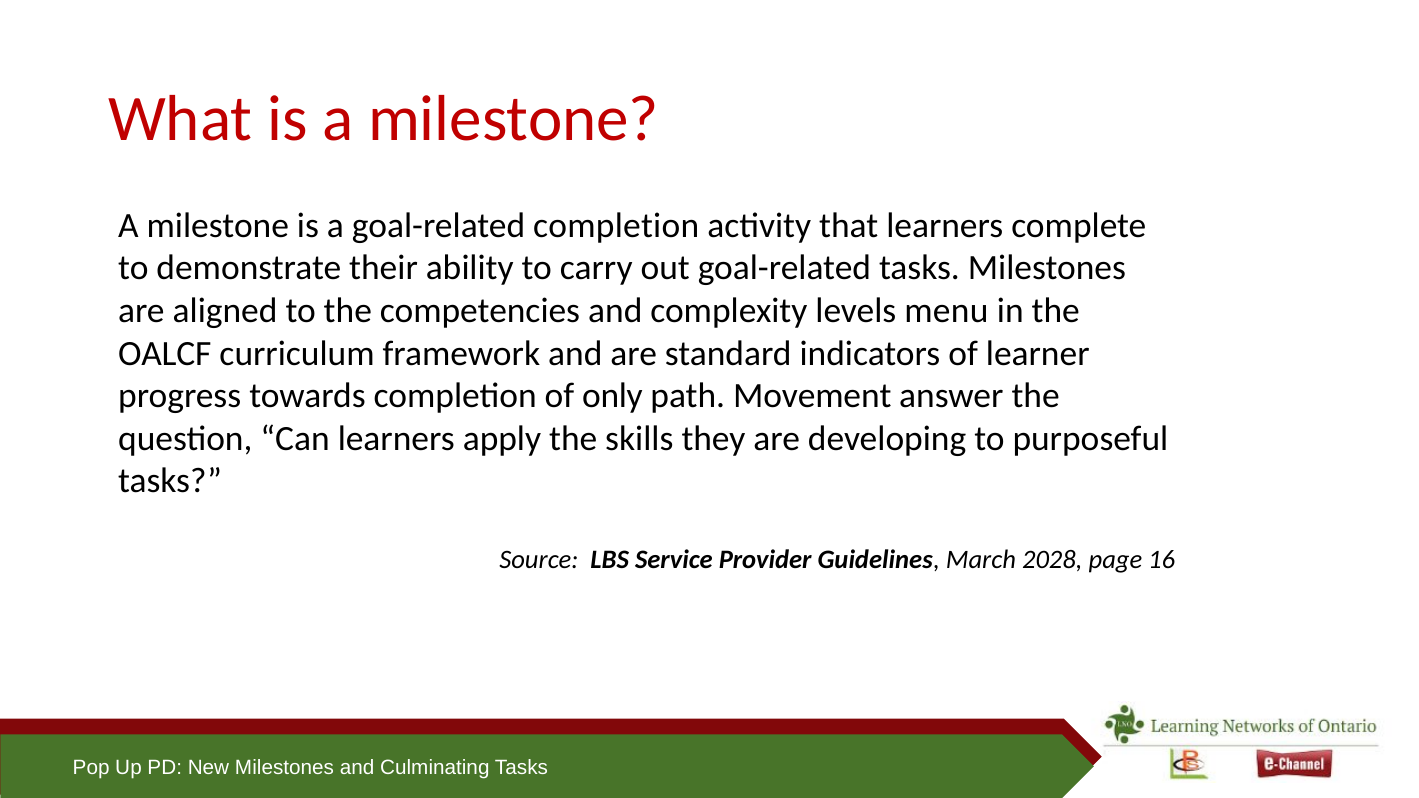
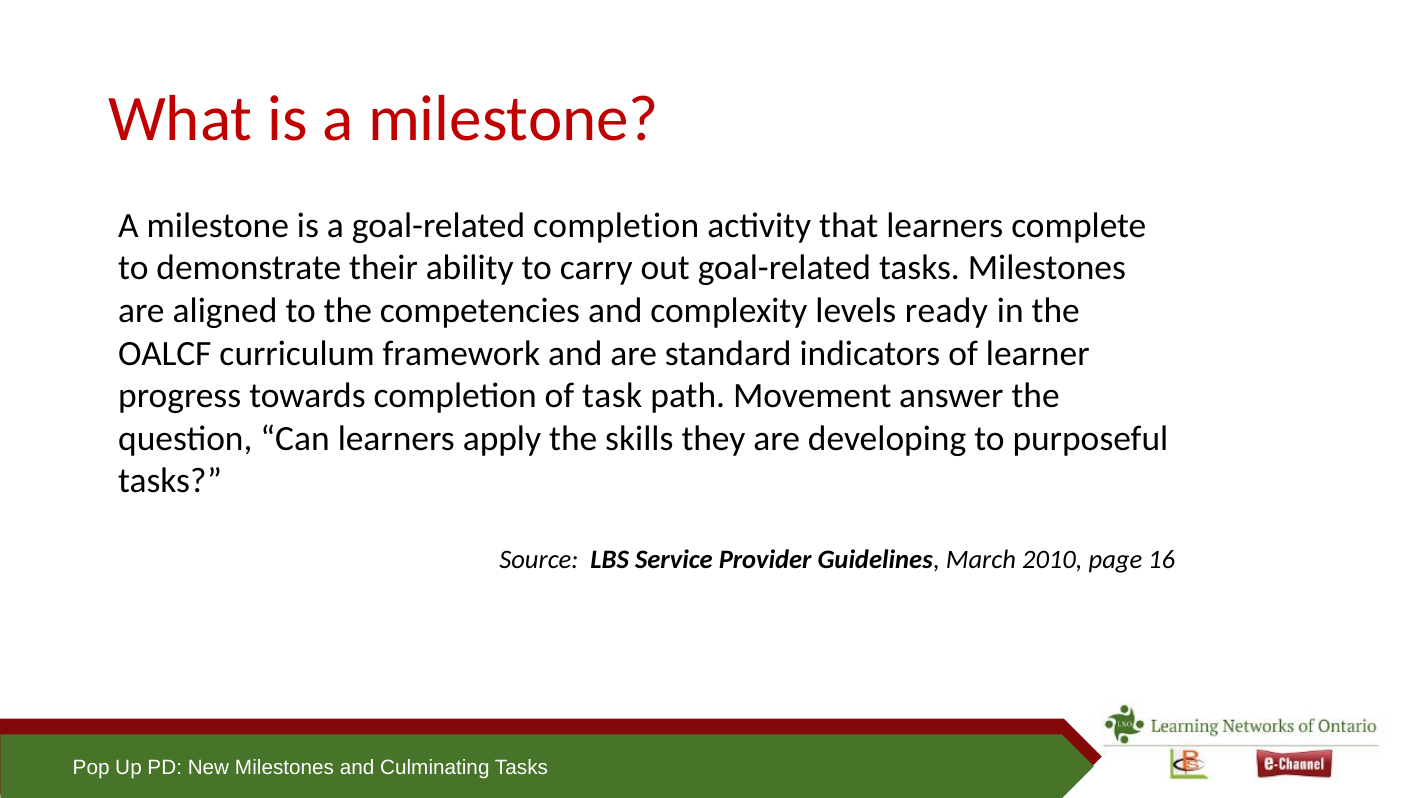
menu: menu -> ready
only: only -> task
2028: 2028 -> 2010
